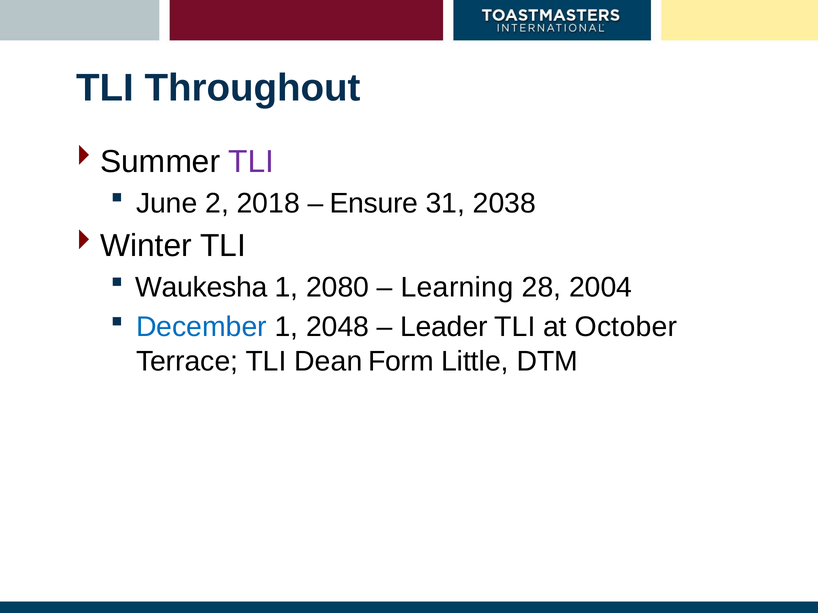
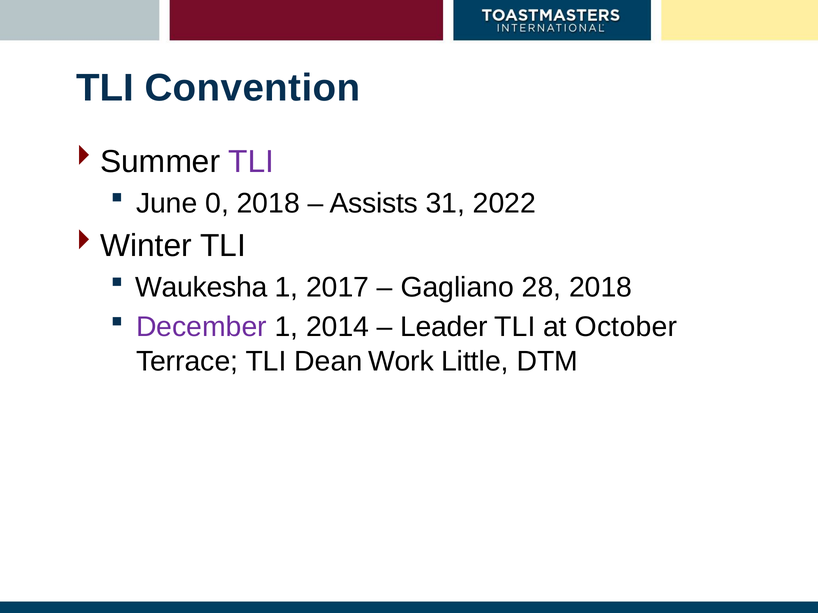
Throughout: Throughout -> Convention
2: 2 -> 0
Ensure: Ensure -> Assists
2038: 2038 -> 2022
2080: 2080 -> 2017
Learning: Learning -> Gagliano
28 2004: 2004 -> 2018
December colour: blue -> purple
2048: 2048 -> 2014
Form: Form -> Work
